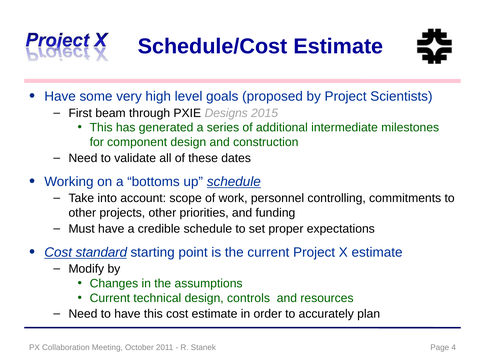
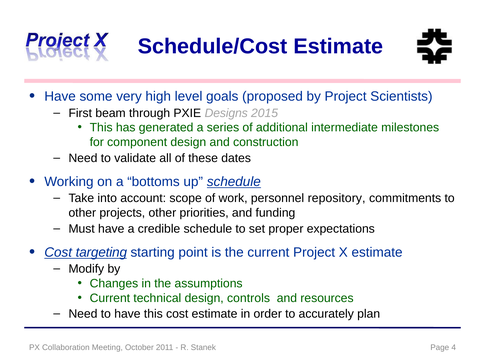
controlling: controlling -> repository
standard: standard -> targeting
